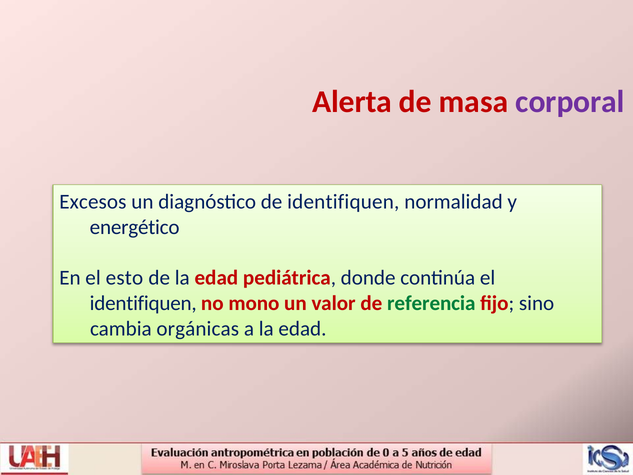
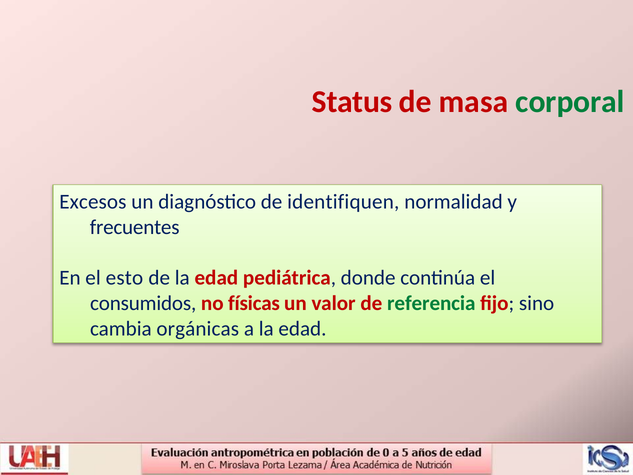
Alerta: Alerta -> Status
corporal colour: purple -> green
energético: energético -> frecuentes
identifiquen at (143, 303): identifiquen -> consumidos
mono: mono -> físicas
